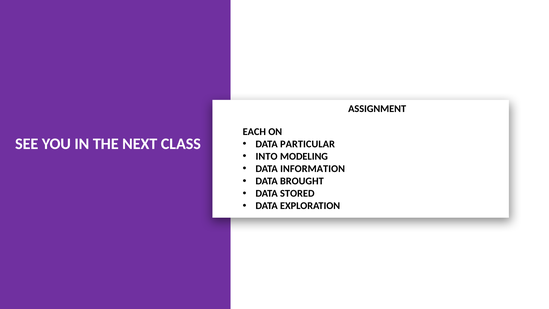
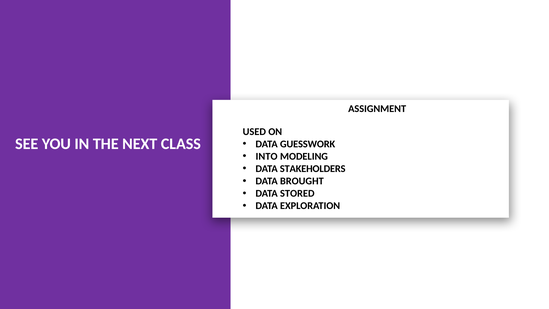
EACH: EACH -> USED
PARTICULAR: PARTICULAR -> GUESSWORK
INFORMATION: INFORMATION -> STAKEHOLDERS
